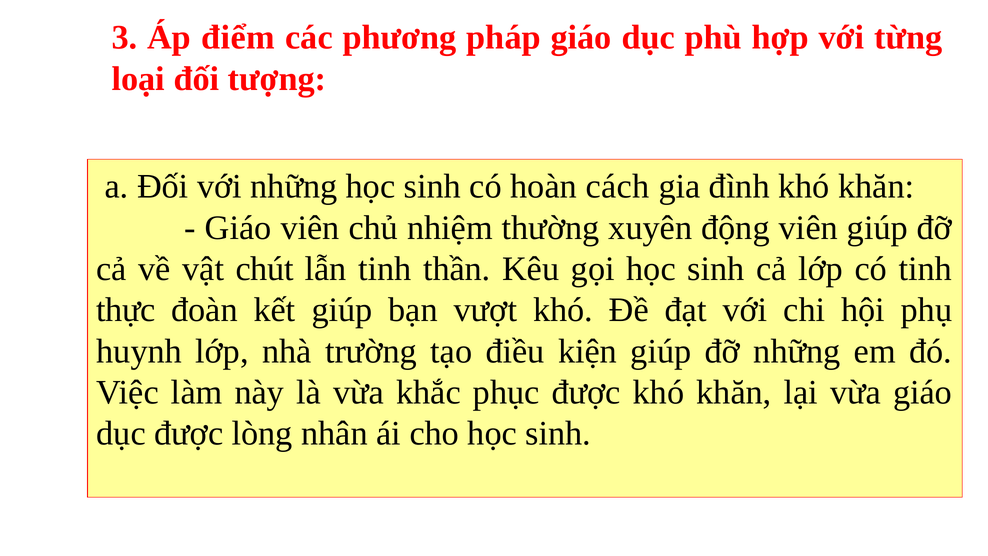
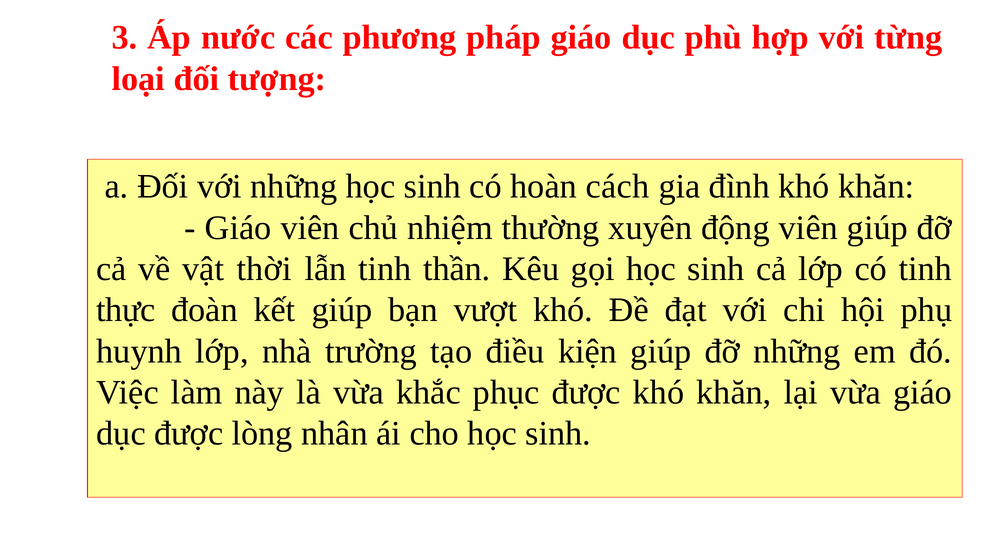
điểm: điểm -> nước
chút: chút -> thời
